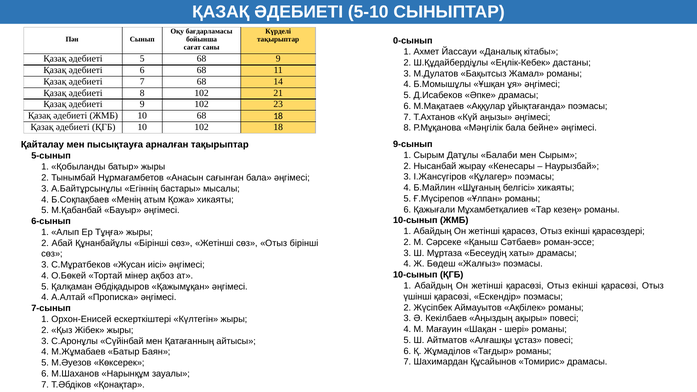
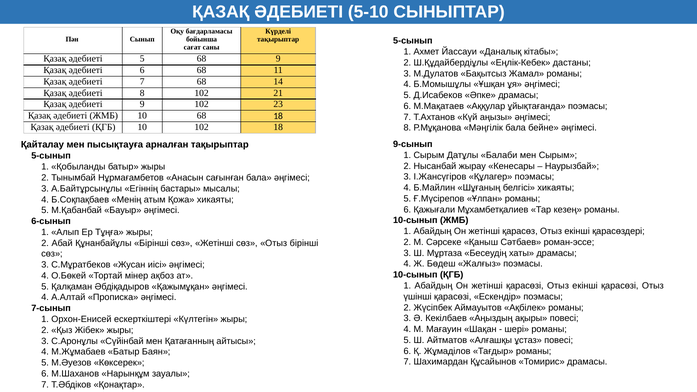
0-сынып at (413, 41): 0-сынып -> 5-сынып
